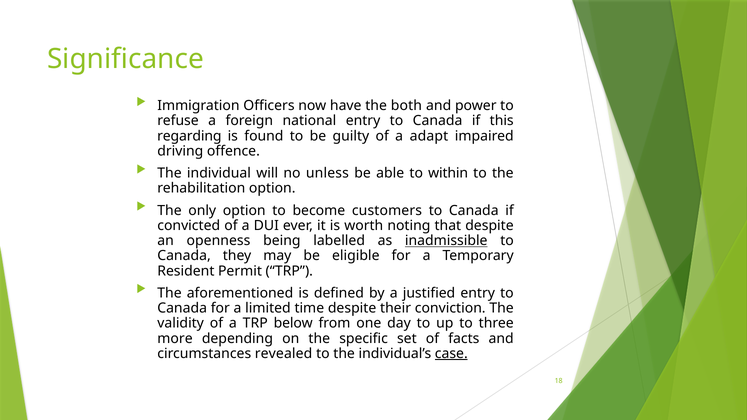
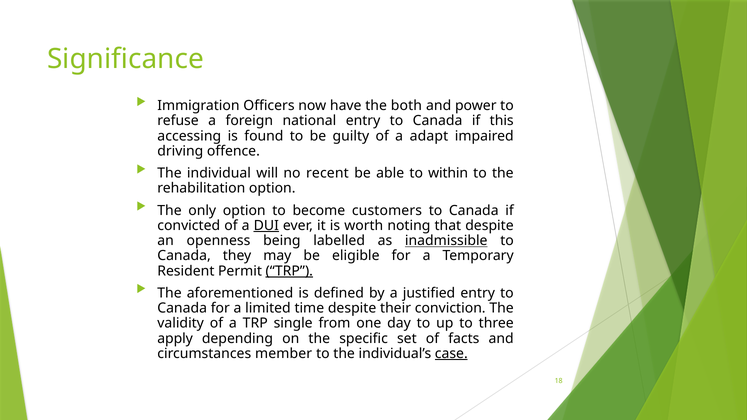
regarding: regarding -> accessing
unless: unless -> recent
DUI underline: none -> present
TRP at (289, 271) underline: none -> present
below: below -> single
more: more -> apply
revealed: revealed -> member
